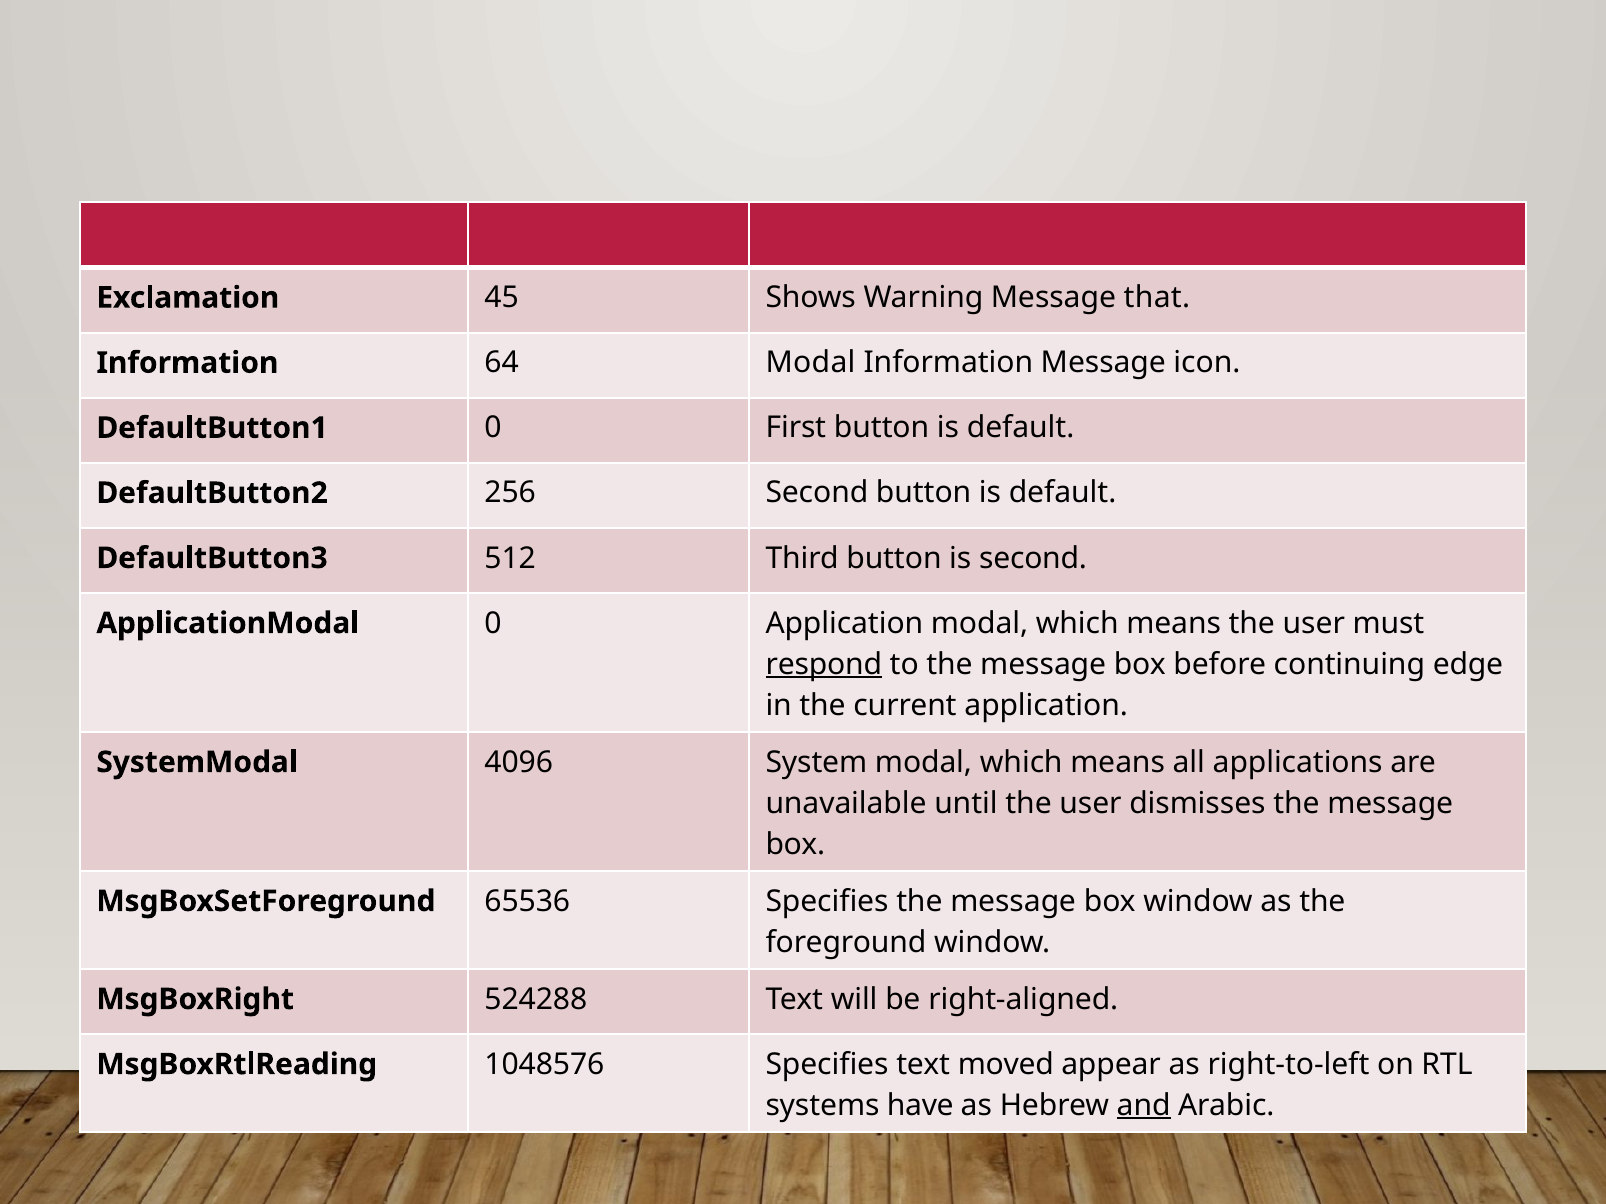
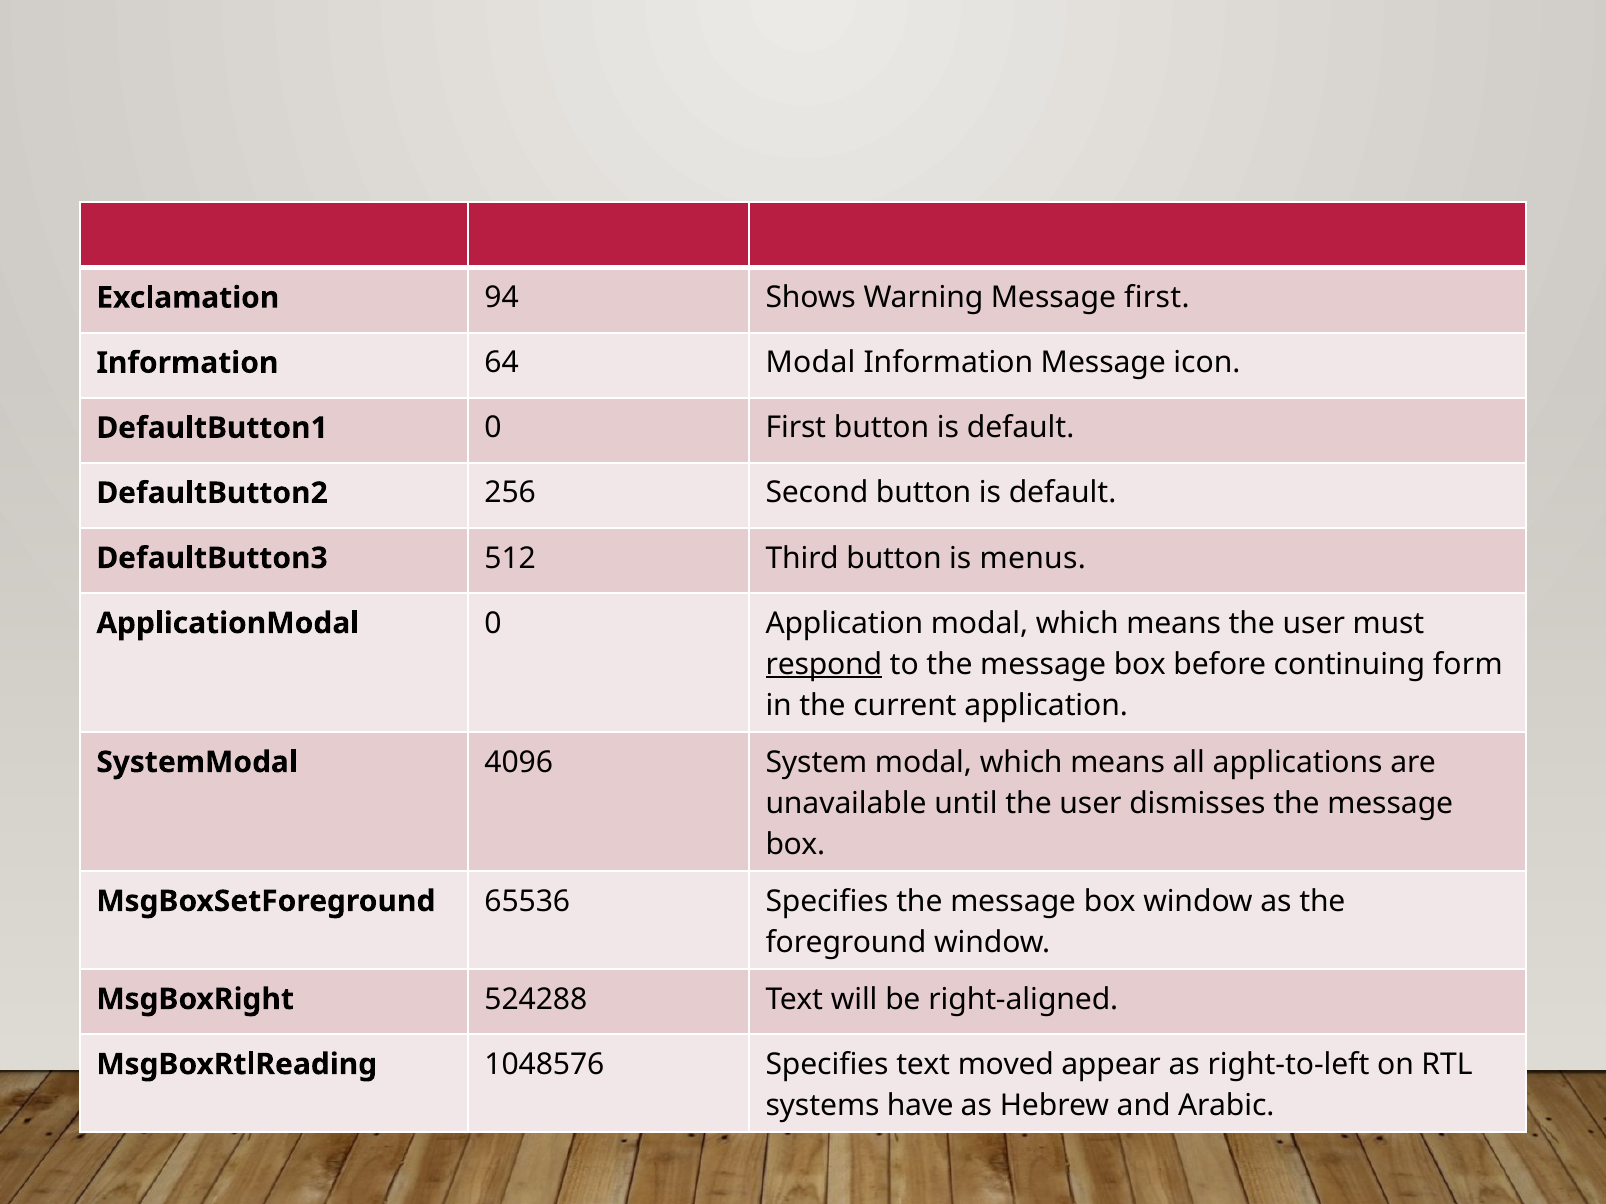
45: 45 -> 94
Message that: that -> first
is second: second -> menus
edge: edge -> form
and underline: present -> none
